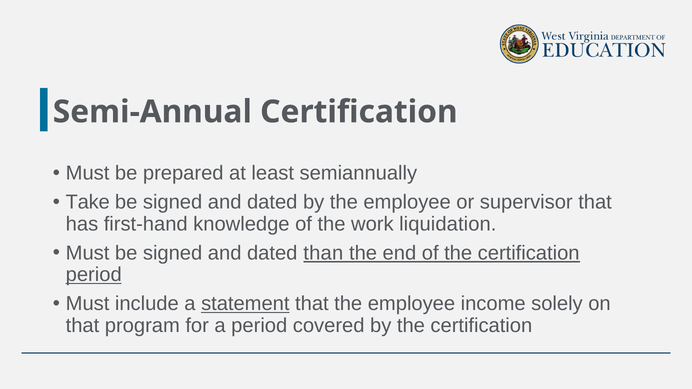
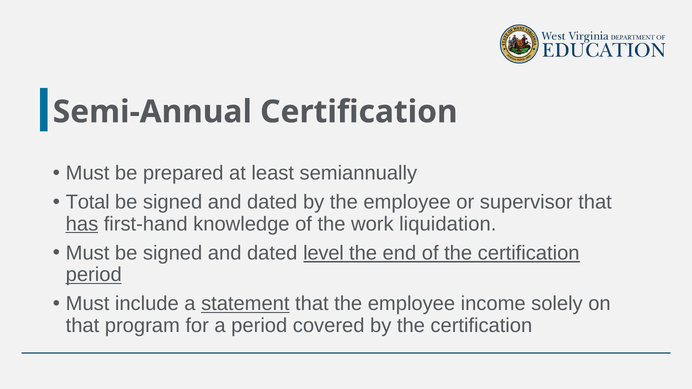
Take: Take -> Total
has underline: none -> present
than: than -> level
